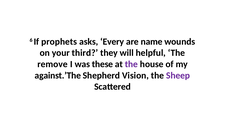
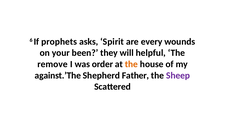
Every: Every -> Spirit
name: name -> every
third: third -> been
these: these -> order
the at (131, 64) colour: purple -> orange
Vision: Vision -> Father
